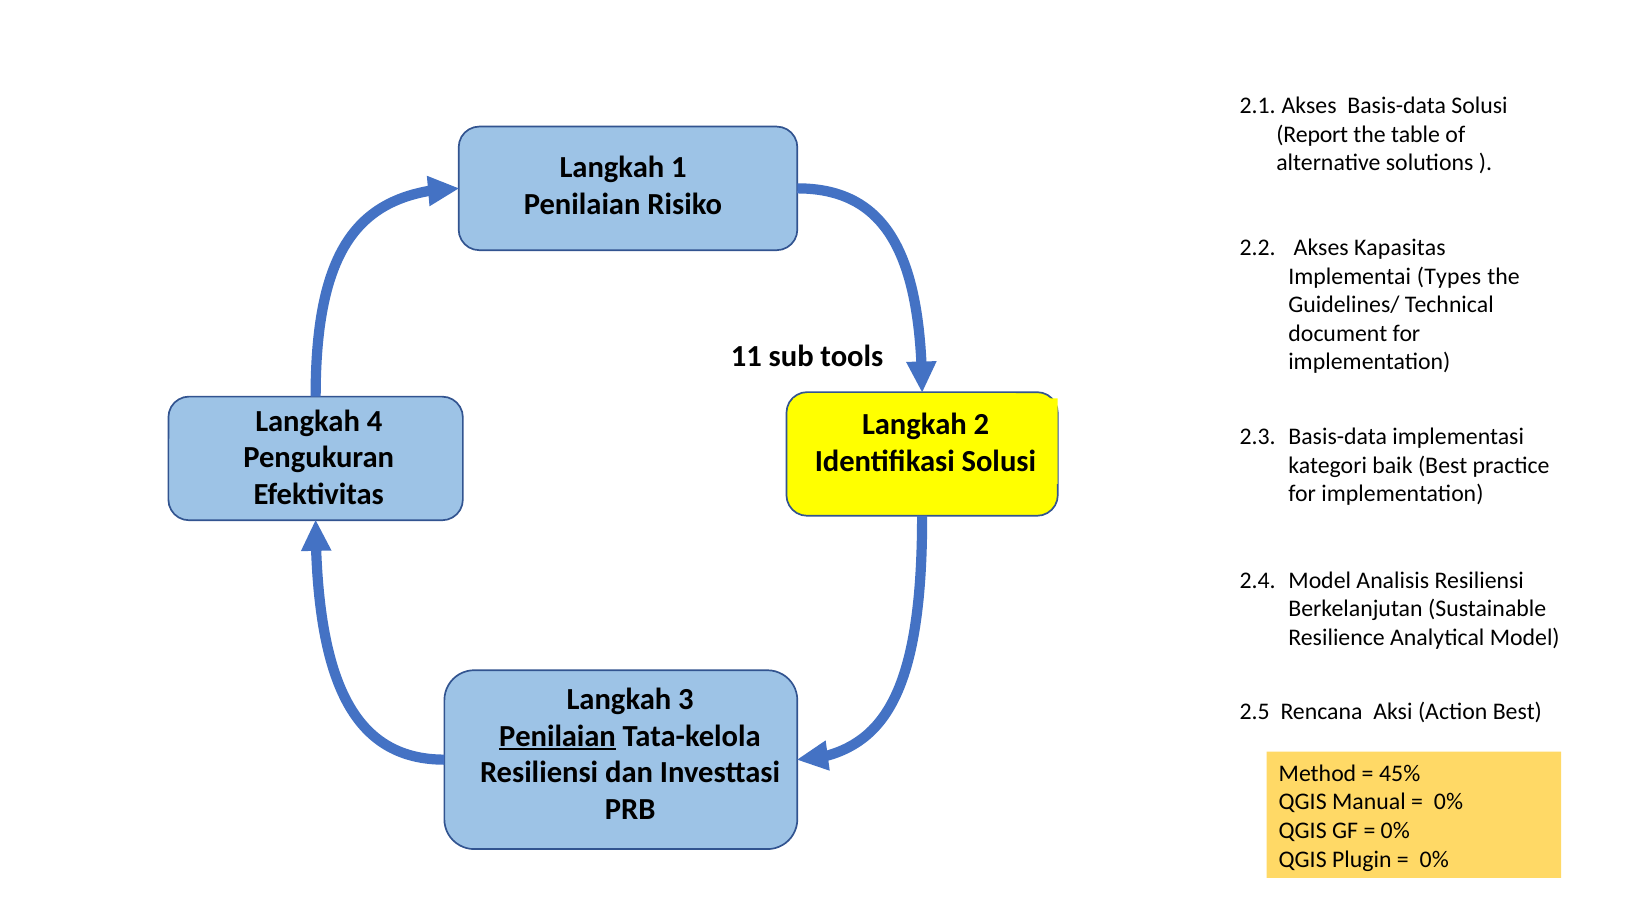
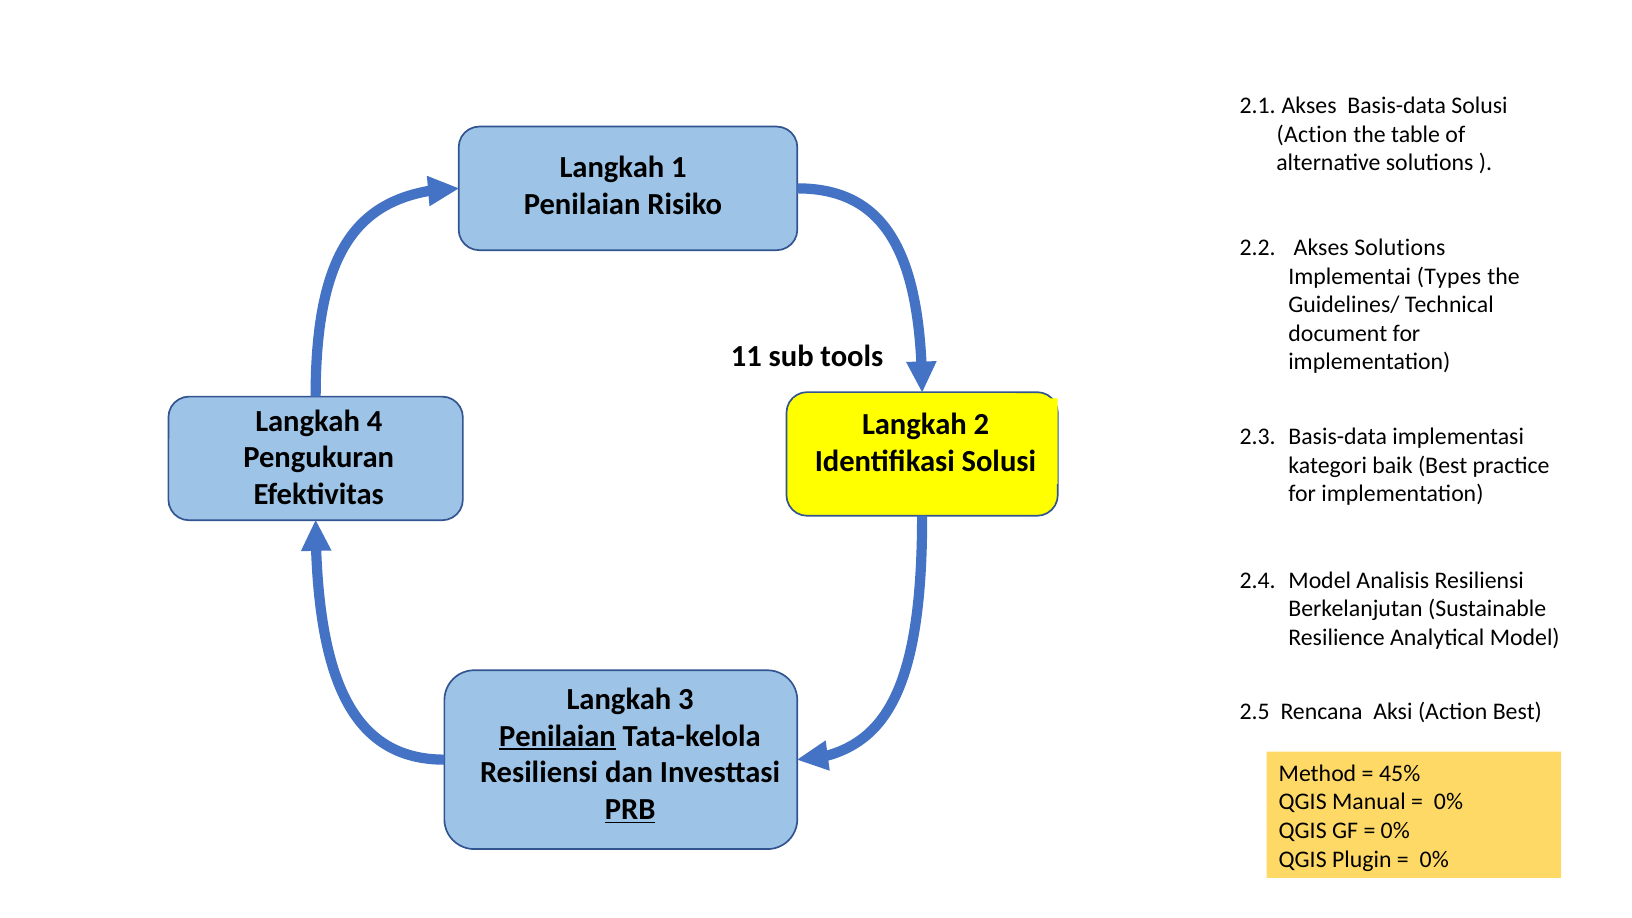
Report at (1312, 134): Report -> Action
Akses Kapasitas: Kapasitas -> Solutions
PRB underline: none -> present
